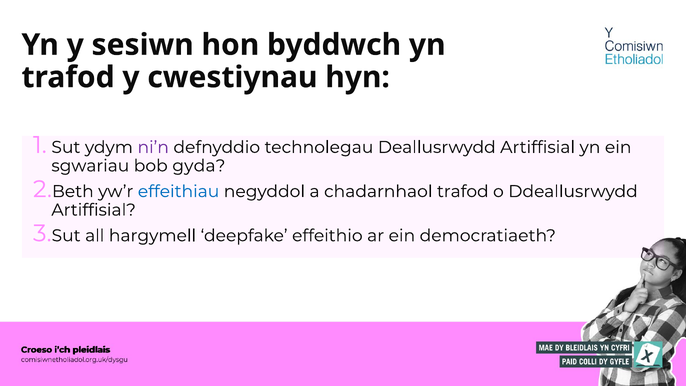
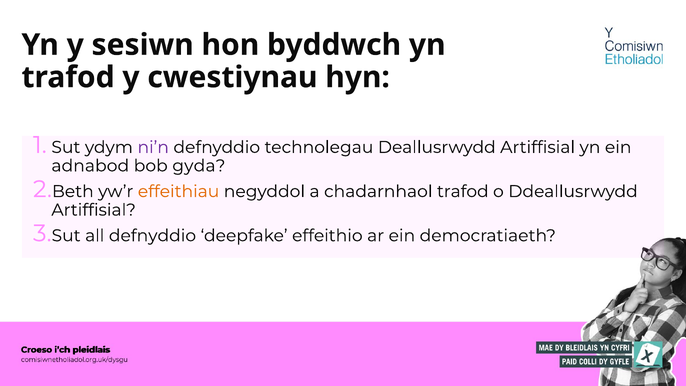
sgwariau: sgwariau -> adnabod
effeithiau colour: blue -> orange
all hargymell: hargymell -> defnyddio
